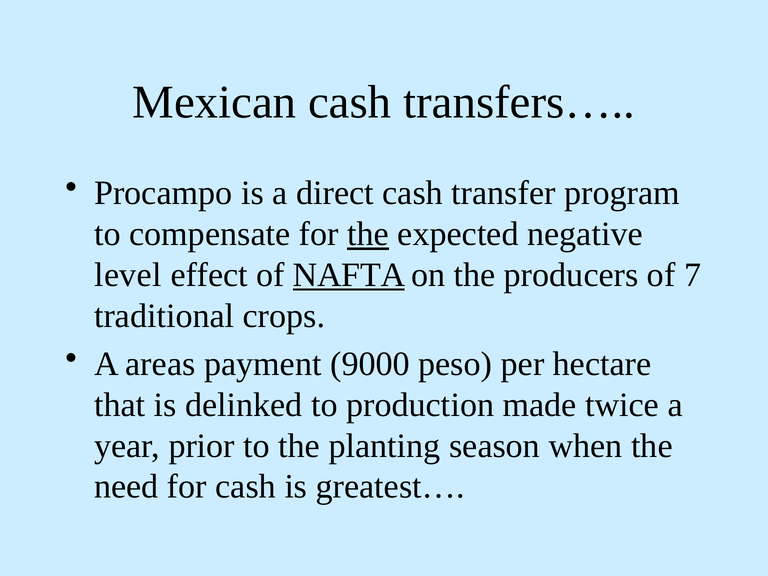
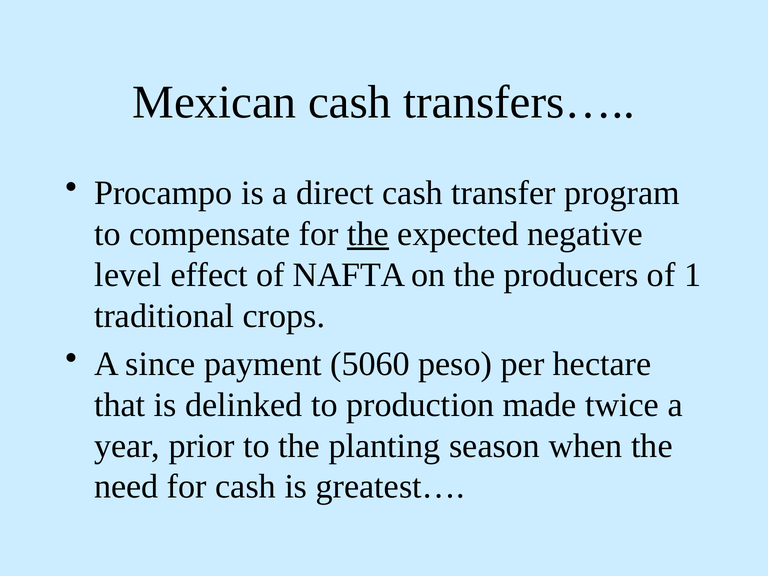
NAFTA underline: present -> none
7: 7 -> 1
areas: areas -> since
9000: 9000 -> 5060
